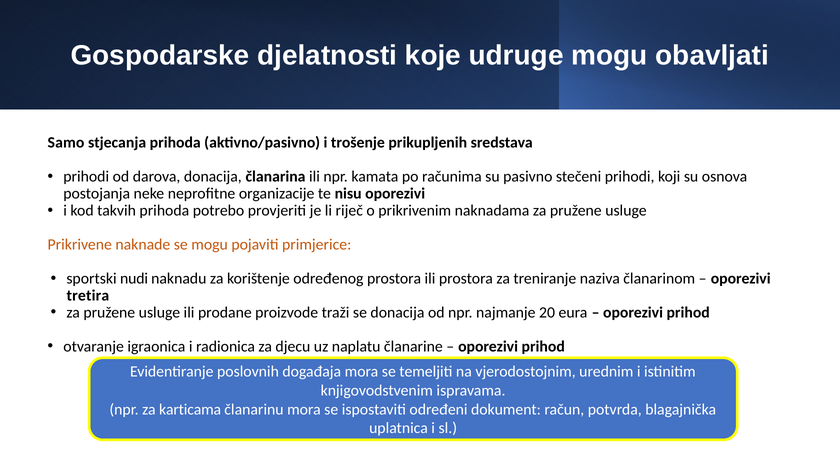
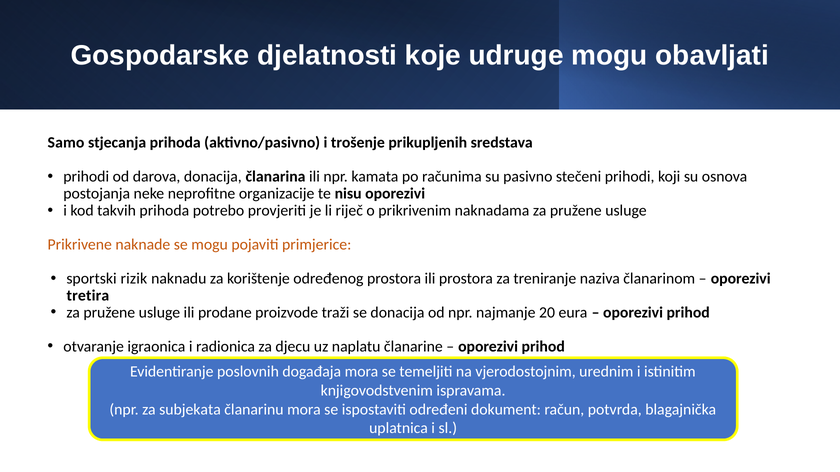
nudi: nudi -> rizik
karticama: karticama -> subjekata
